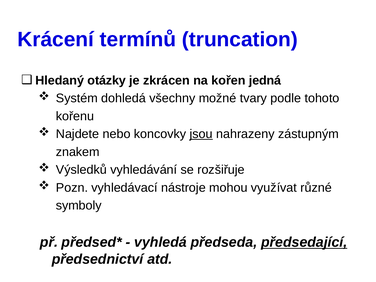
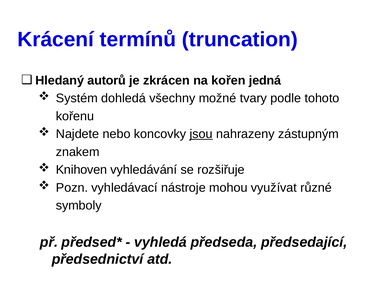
otázky: otázky -> autorů
Výsledků: Výsledků -> Knihoven
předsedající underline: present -> none
